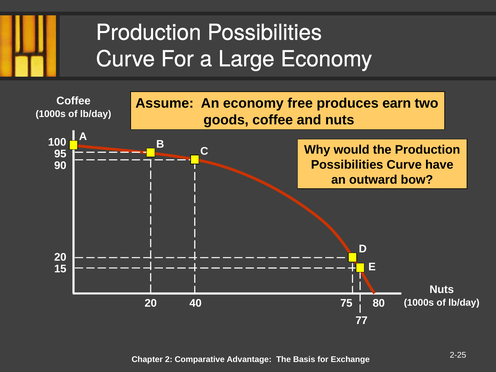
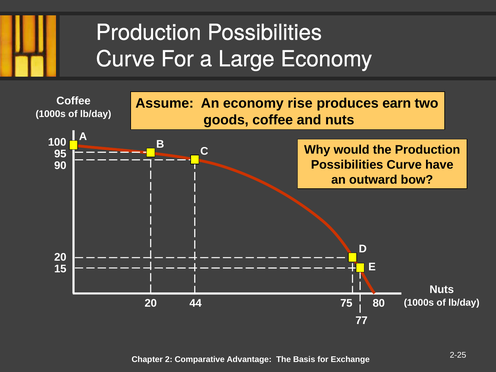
free: free -> rise
40: 40 -> 44
